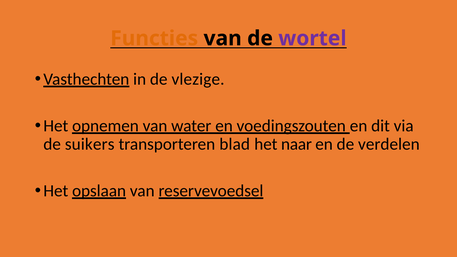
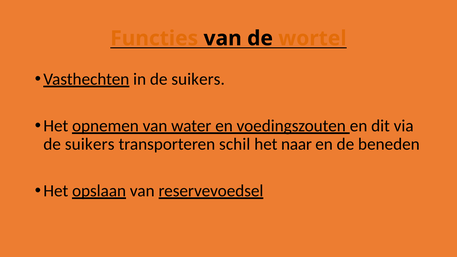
wortel colour: purple -> orange
in de vlezige: vlezige -> suikers
blad: blad -> schil
verdelen: verdelen -> beneden
